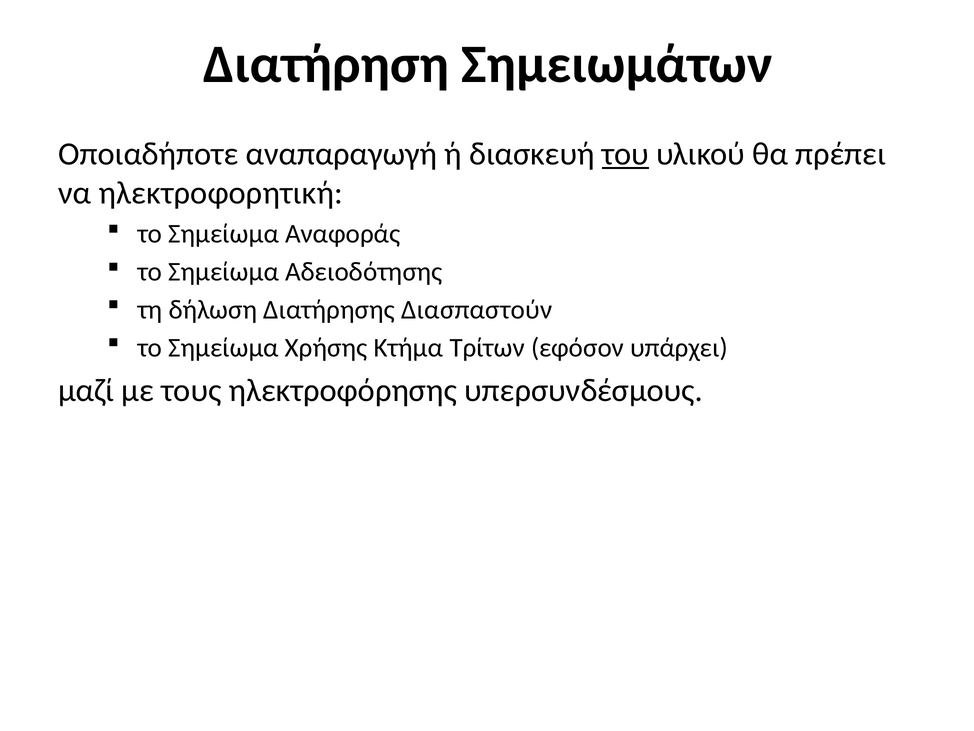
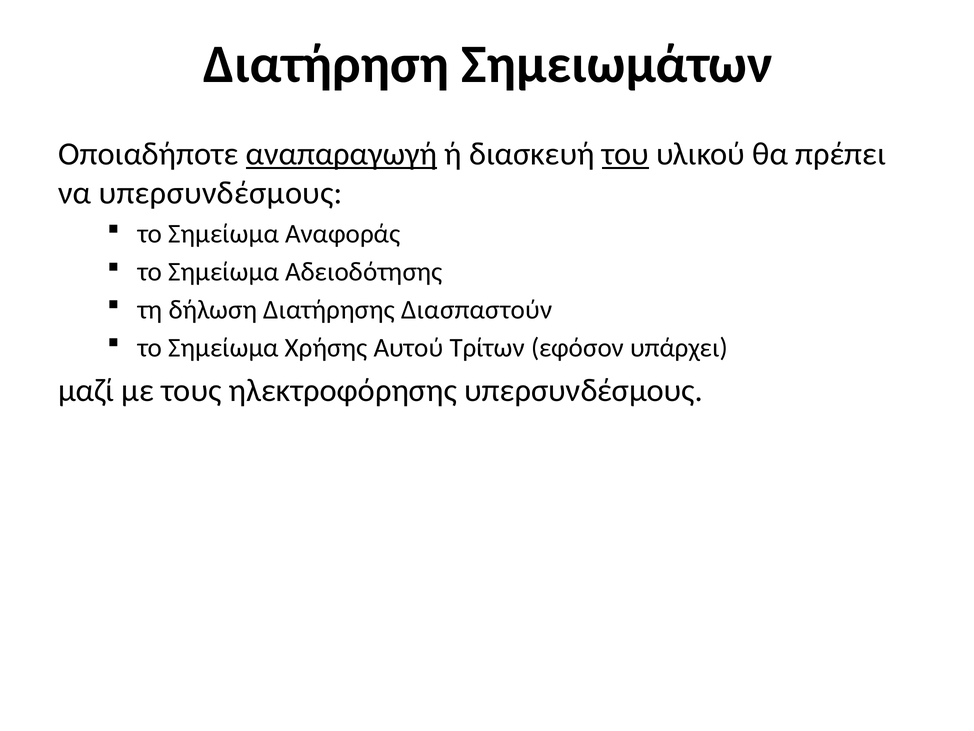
αναπαραγωγή underline: none -> present
να ηλεκτροφορητική: ηλεκτροφορητική -> υπερσυνδέσμους
Κτήμα: Κτήμα -> Αυτού
